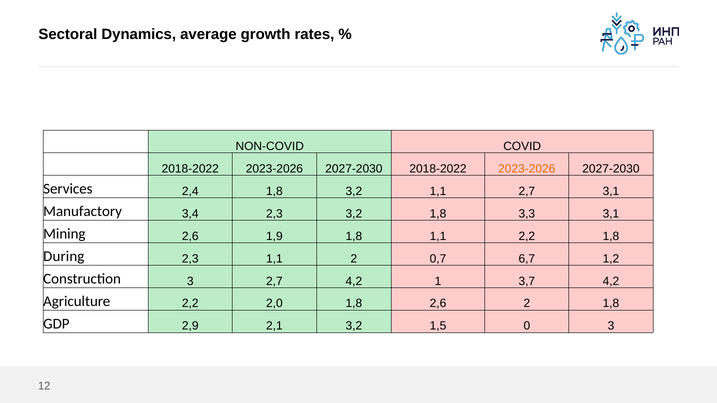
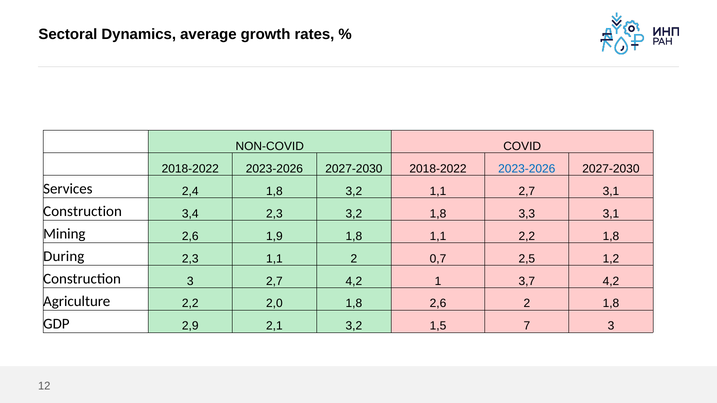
2023-2026 at (527, 169) colour: orange -> blue
Manufactory at (83, 211): Manufactory -> Construction
6,7: 6,7 -> 2,5
0: 0 -> 7
